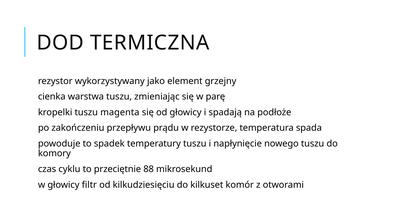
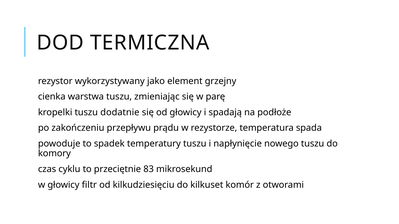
magenta: magenta -> dodatnie
88: 88 -> 83
